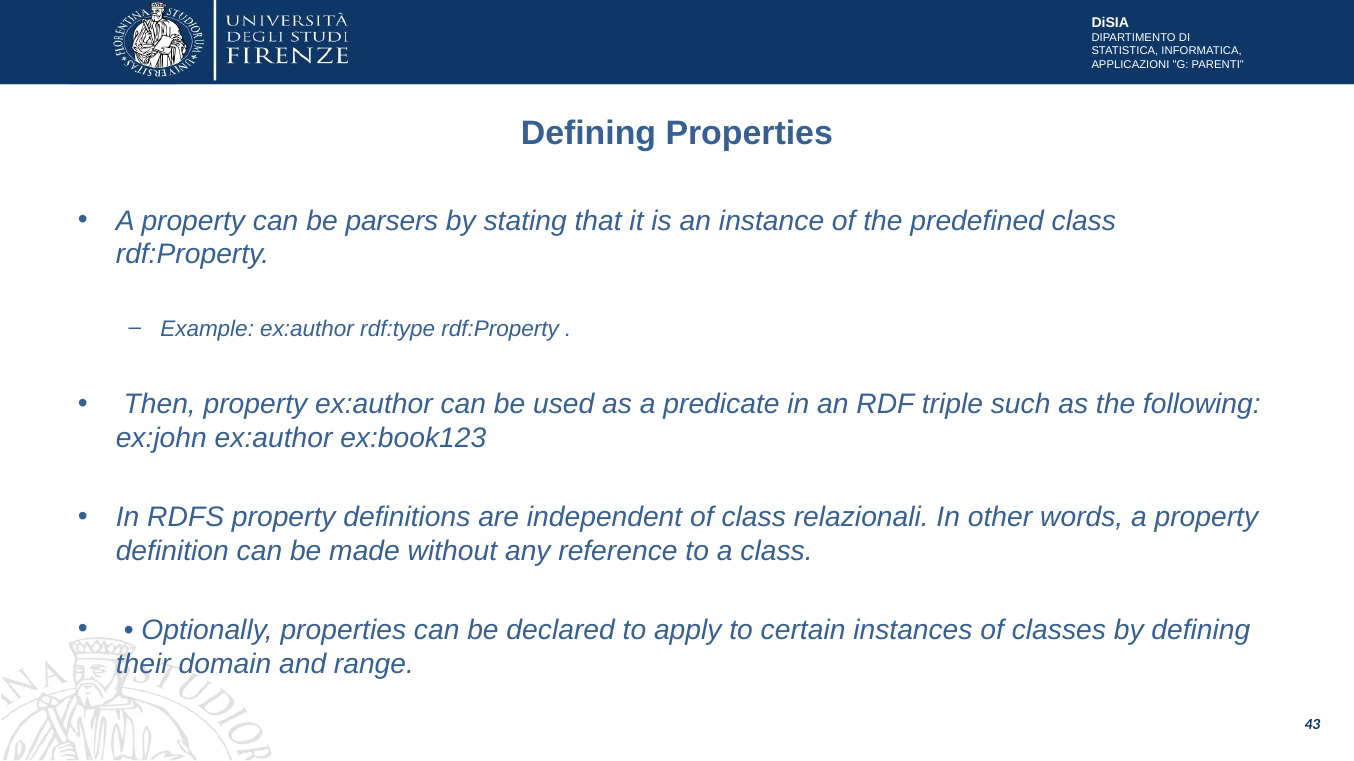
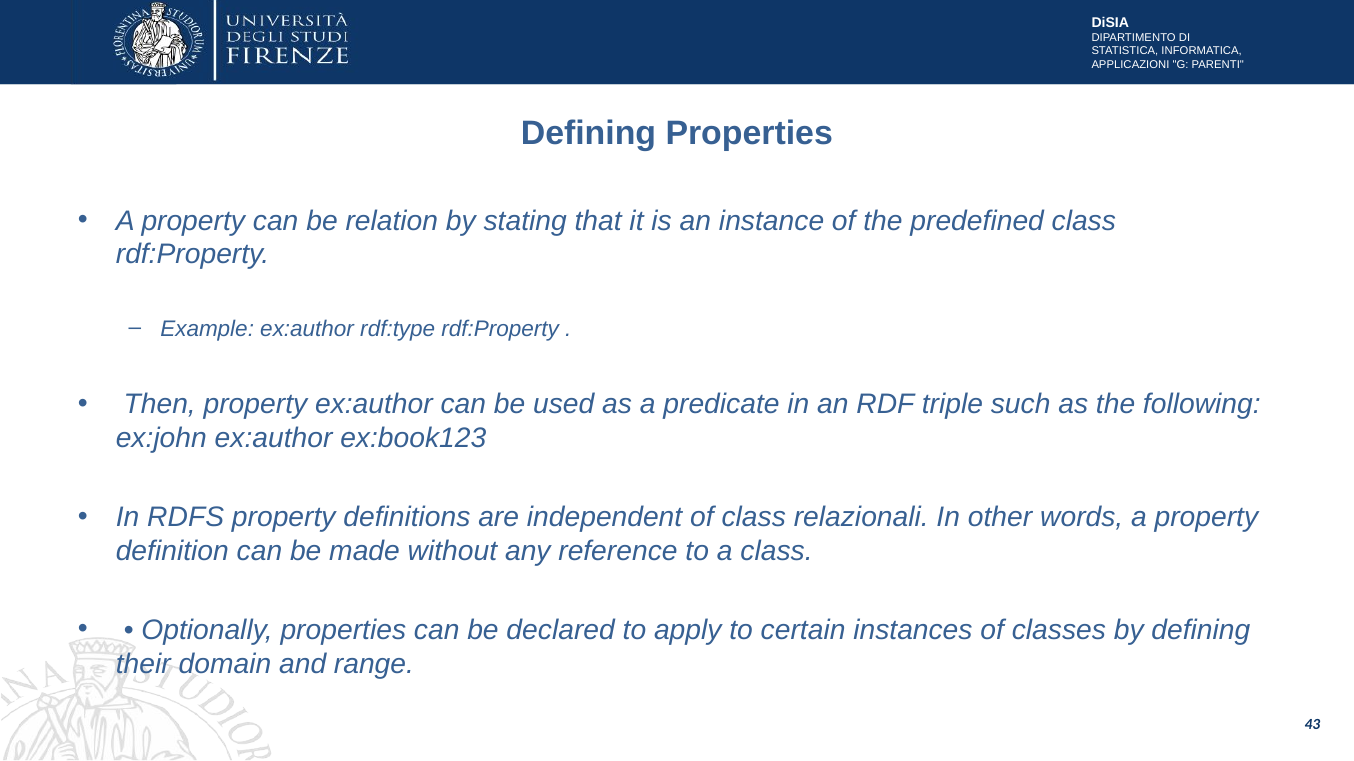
parsers: parsers -> relation
